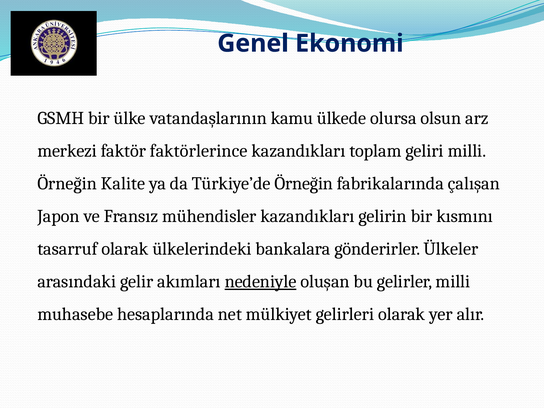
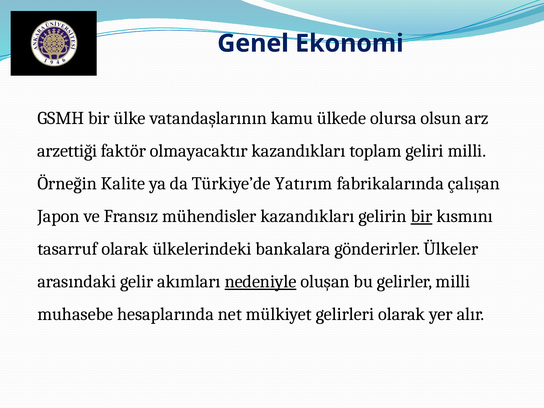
merkezi: merkezi -> arzettiği
faktörlerince: faktörlerince -> olmayacaktır
Türkiye’de Örneğin: Örneğin -> Yatırım
bir at (422, 216) underline: none -> present
